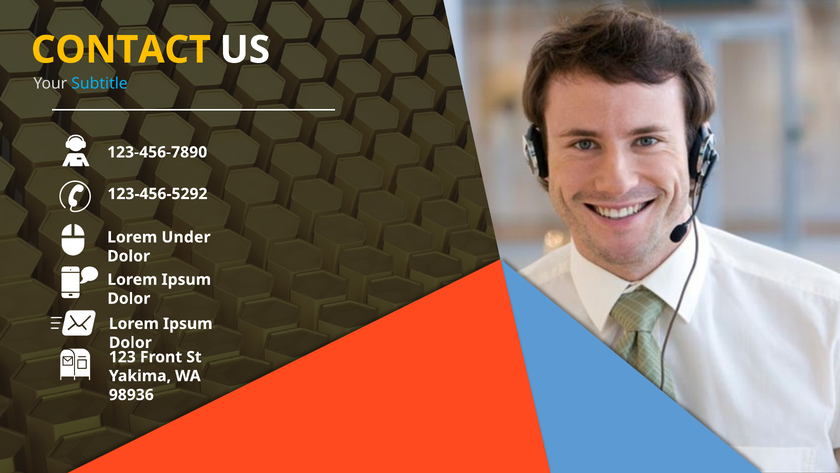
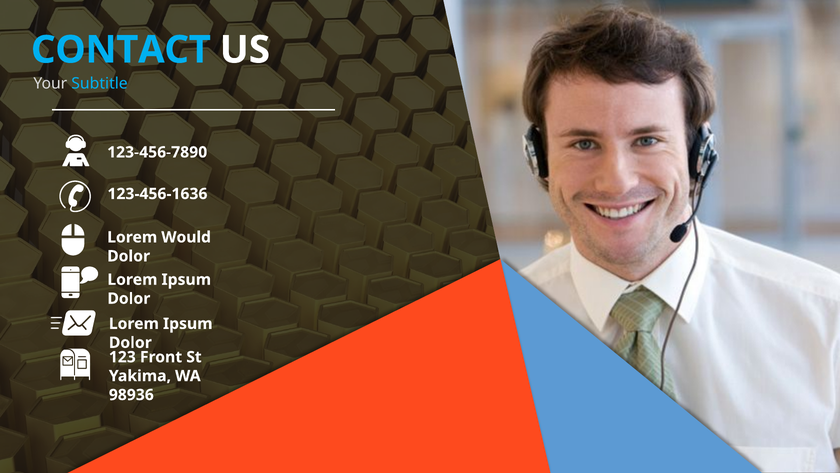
CONTACT colour: yellow -> light blue
123-456-5292: 123-456-5292 -> 123-456-1636
Under: Under -> Would
